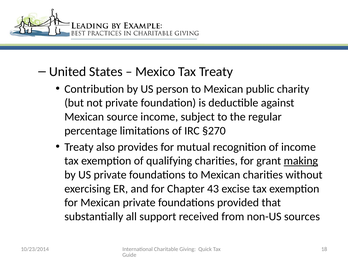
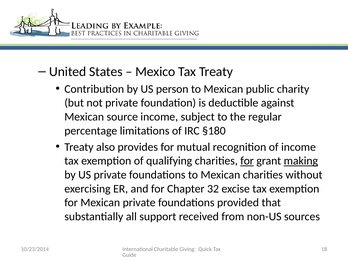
§270: §270 -> §180
for at (247, 161) underline: none -> present
43: 43 -> 32
